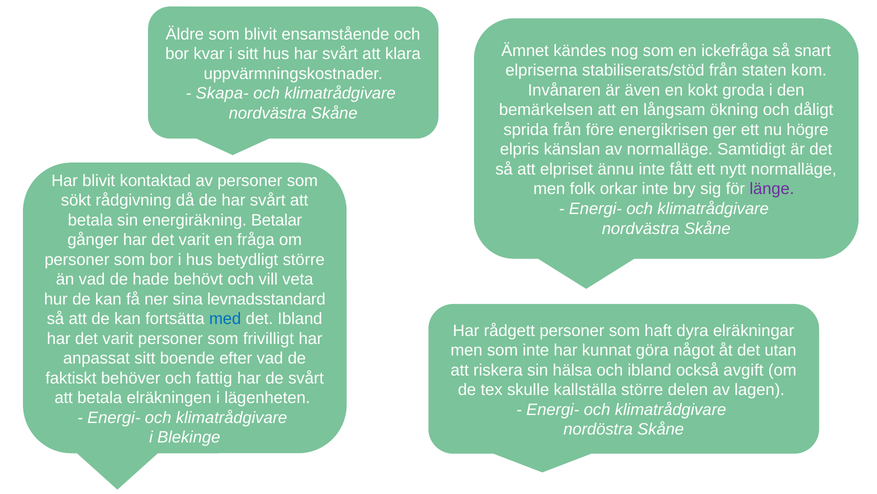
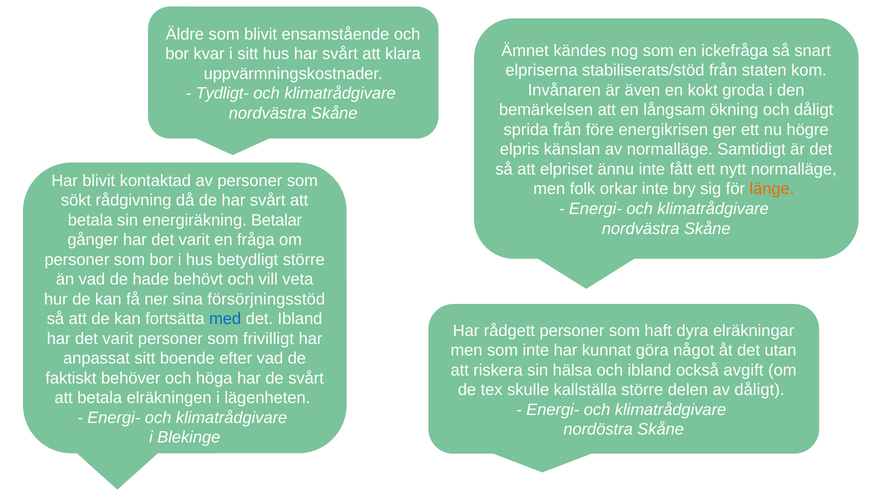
Skapa-: Skapa- -> Tydligt-
länge colour: purple -> orange
levnadsstandard: levnadsstandard -> försörjningsstöd
fattig: fattig -> höga
av lagen: lagen -> dåligt
